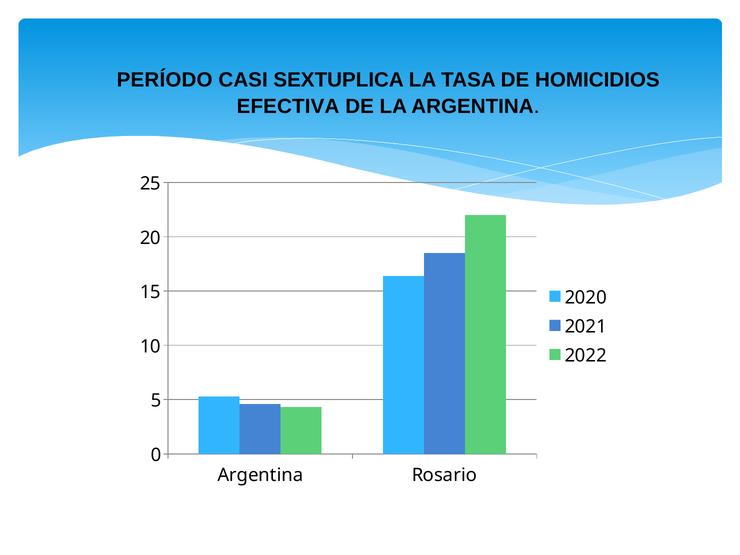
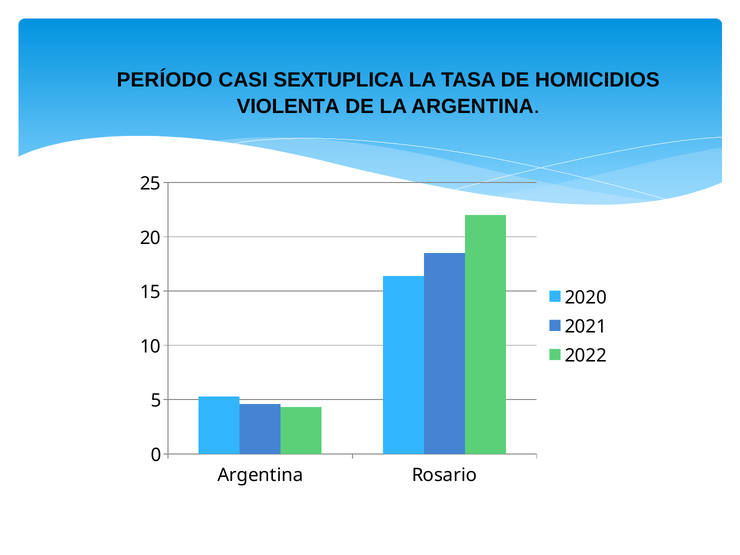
EFECTIVA: EFECTIVA -> VIOLENTA
